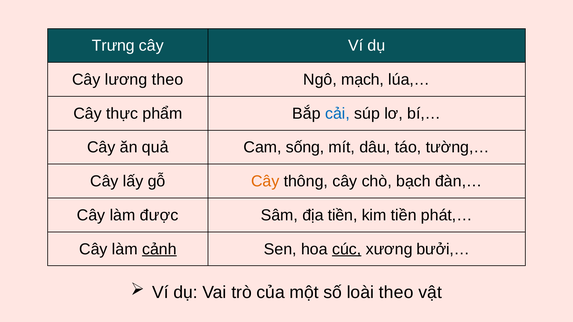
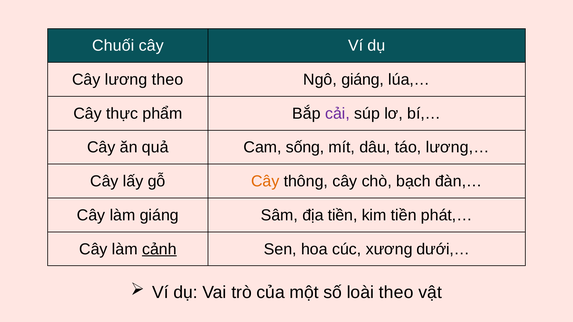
Trưng: Trưng -> Chuối
Ngô mạch: mạch -> giáng
cải colour: blue -> purple
tường,…: tường,… -> lương,…
làm được: được -> giáng
cúc underline: present -> none
bưởi,…: bưởi,… -> dưới,…
